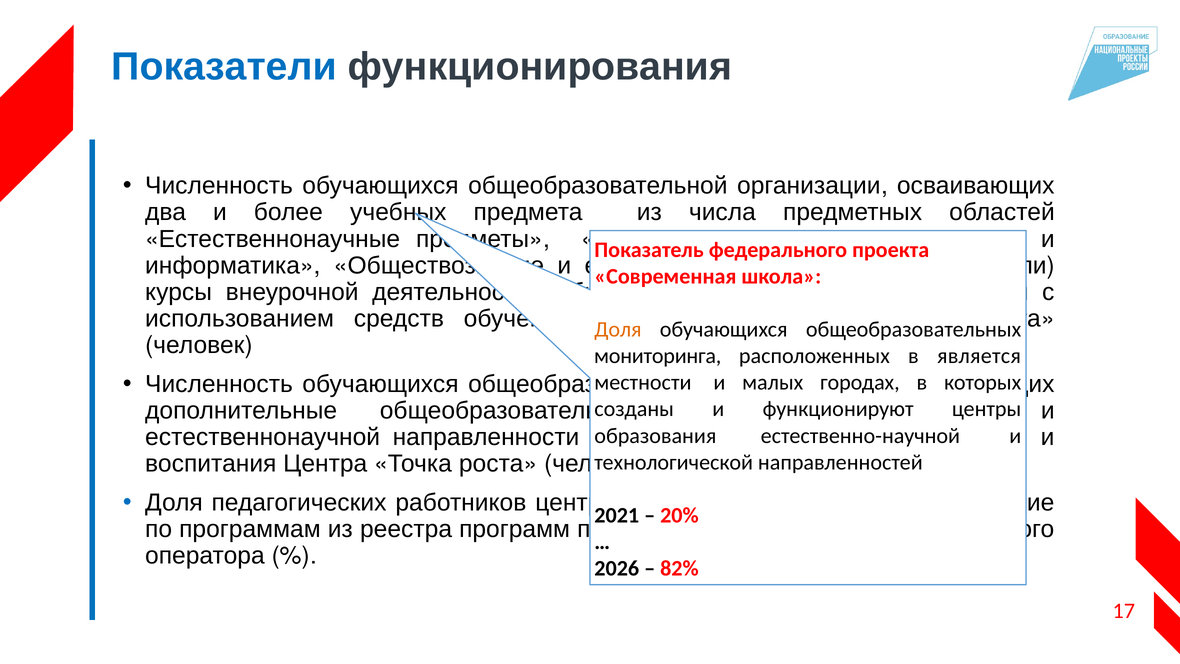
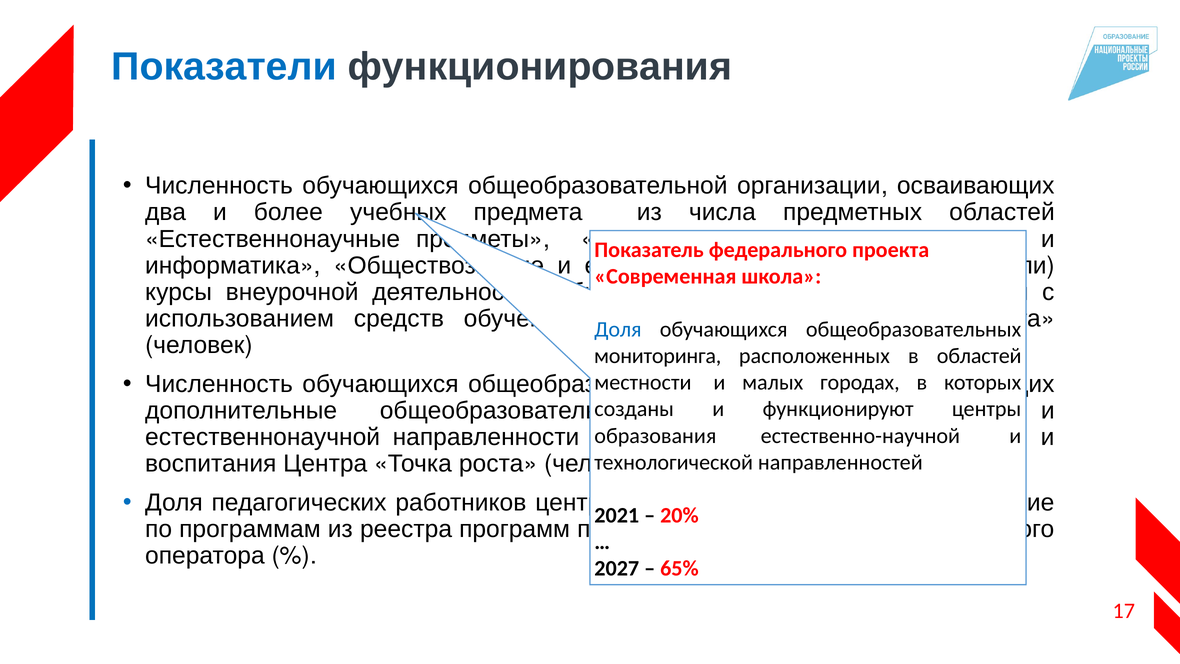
Доля at (618, 329) colour: orange -> blue
в является: является -> областей
2026: 2026 -> 2027
82%: 82% -> 65%
